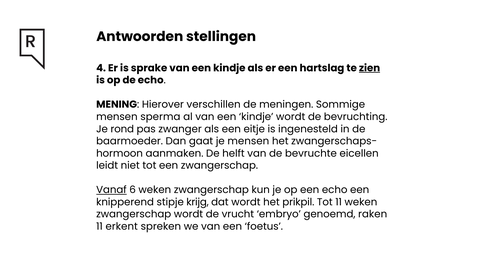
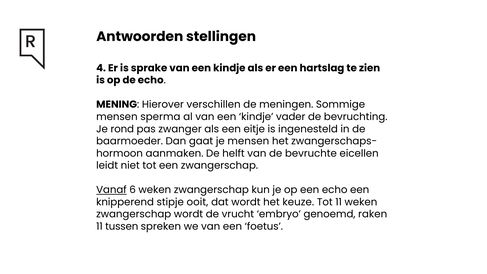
zien underline: present -> none
kindje wordt: wordt -> vader
krijg: krijg -> ooit
prikpil: prikpil -> keuze
erkent: erkent -> tussen
